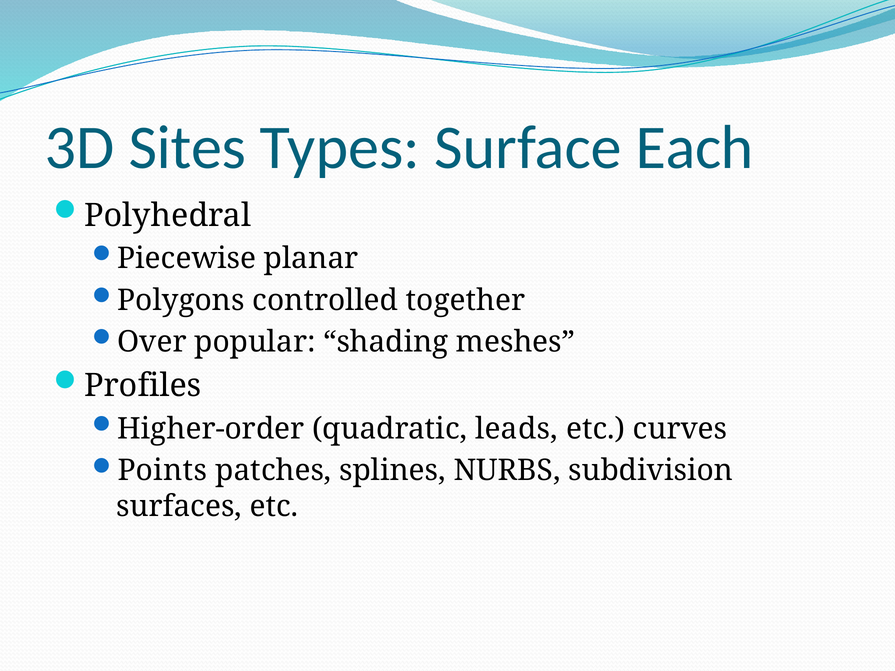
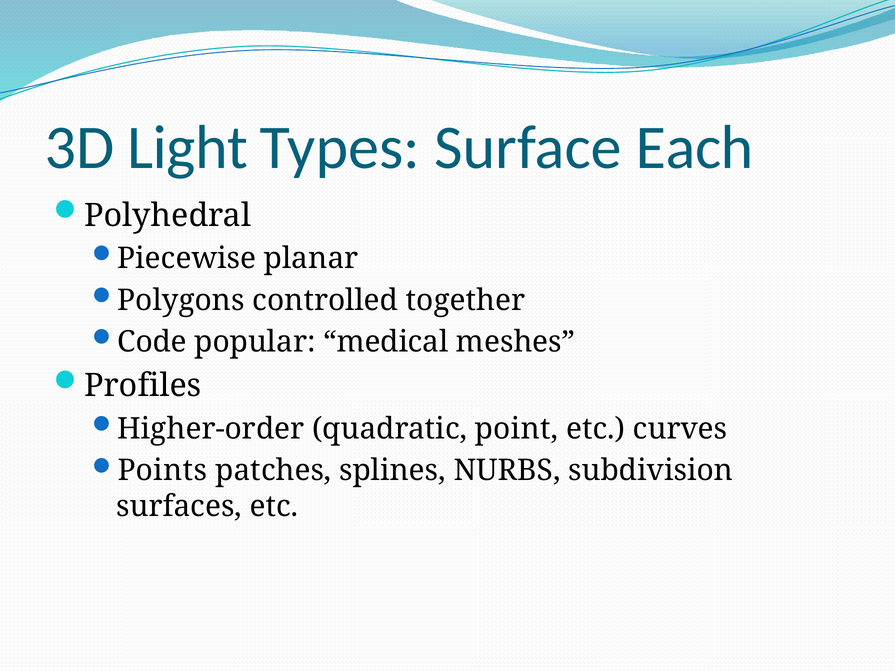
Sites: Sites -> Light
Over: Over -> Code
shading: shading -> medical
leads: leads -> point
